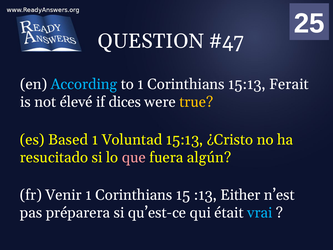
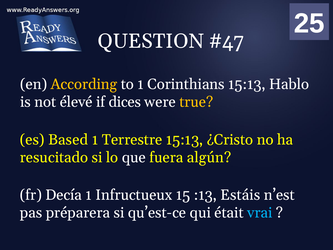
According colour: light blue -> yellow
Ferait: Ferait -> Hablo
Voluntad: Voluntad -> Terrestre
que colour: pink -> white
Venir: Venir -> Decía
Corinthians at (134, 195): Corinthians -> Infructueux
Either: Either -> Estáis
